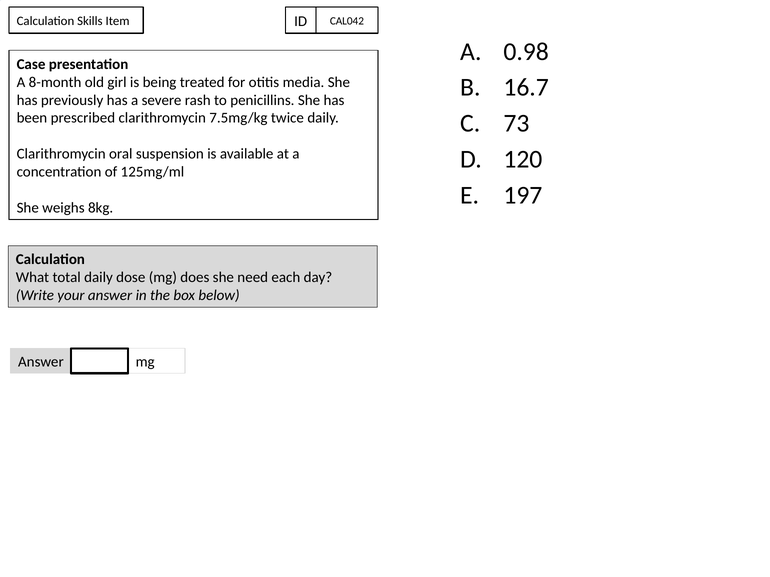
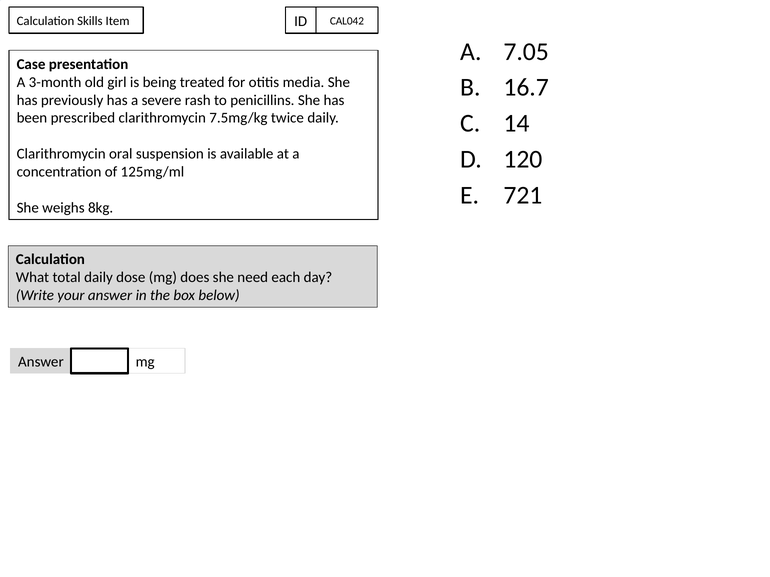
0.98: 0.98 -> 7.05
8-month: 8-month -> 3-month
73: 73 -> 14
197: 197 -> 721
